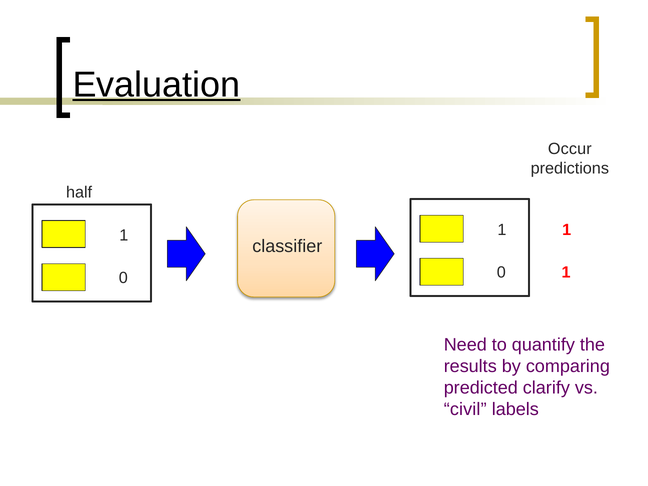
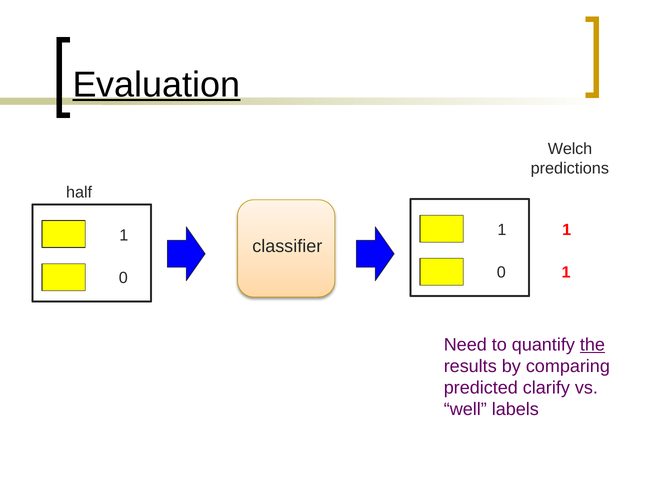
Occur: Occur -> Welch
the underline: none -> present
civil: civil -> well
